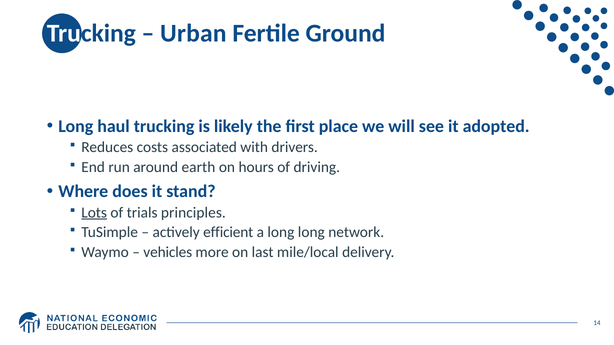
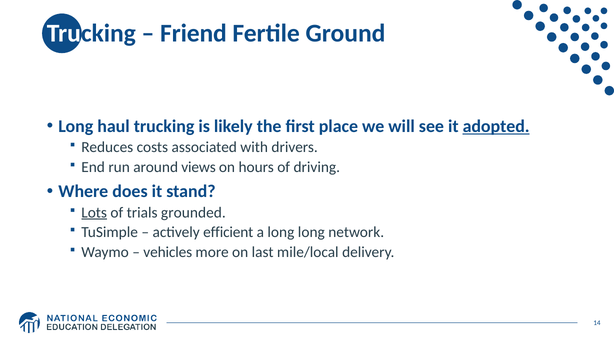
Urban: Urban -> Friend
adopted underline: none -> present
earth: earth -> views
principles: principles -> grounded
